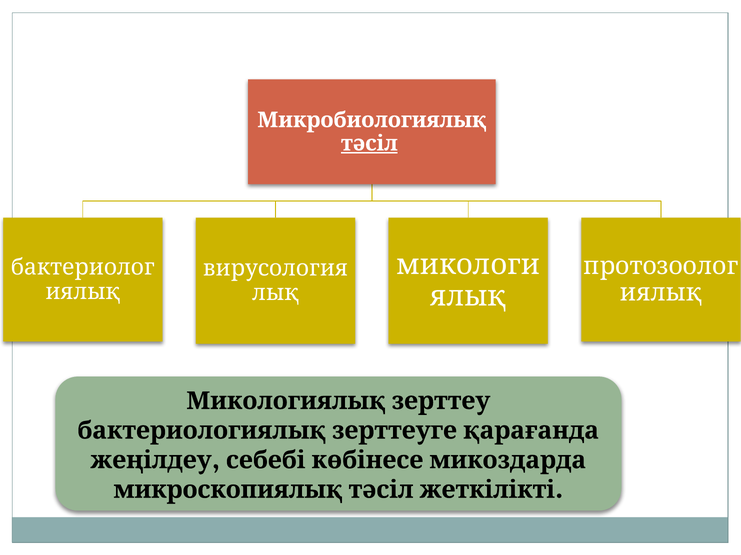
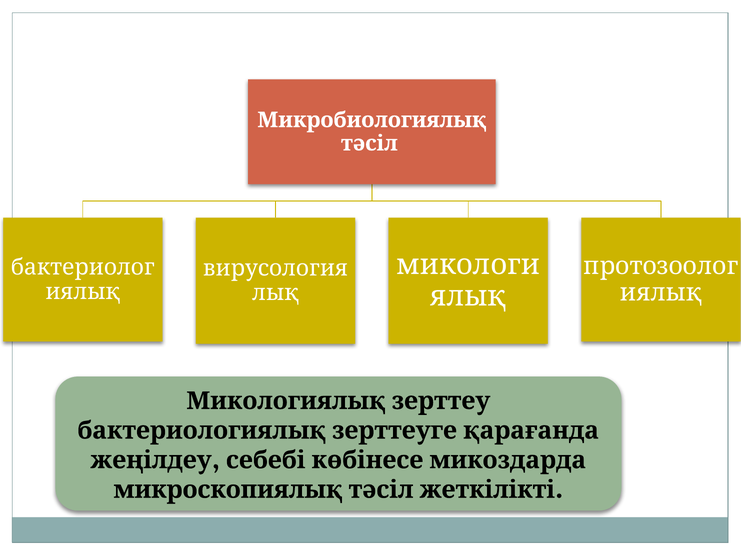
тәсіл underline: present -> none
